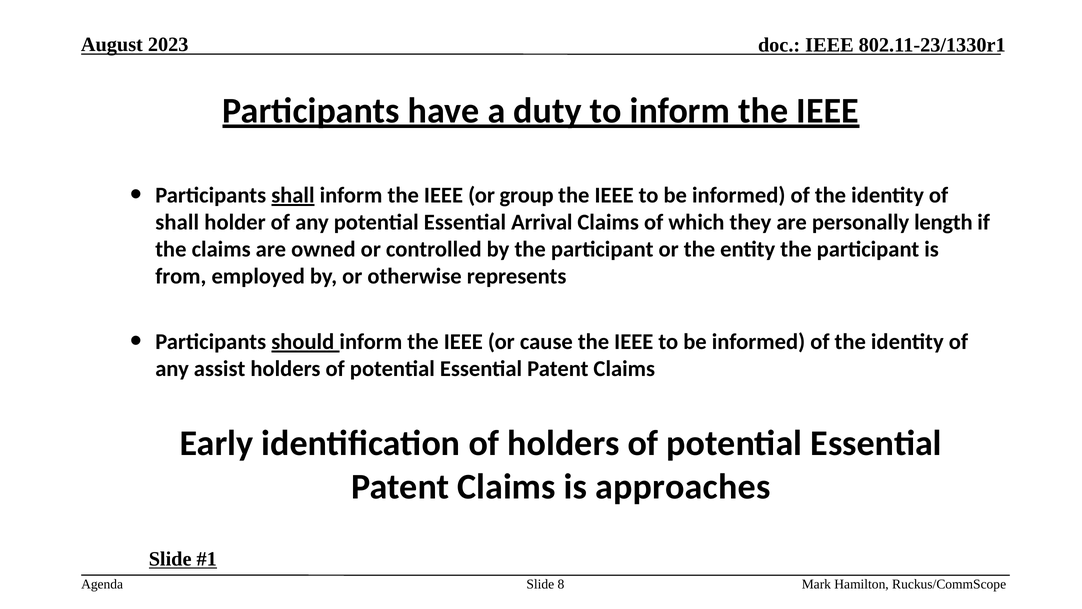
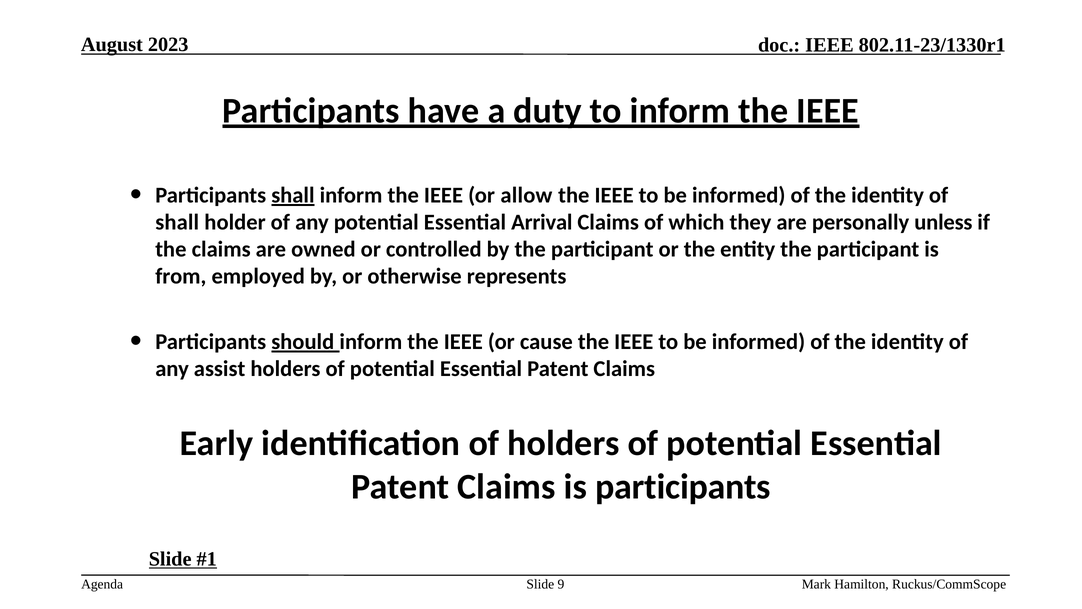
group: group -> allow
length: length -> unless
is approaches: approaches -> participants
8: 8 -> 9
